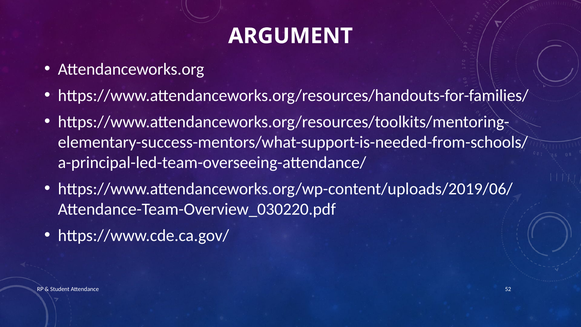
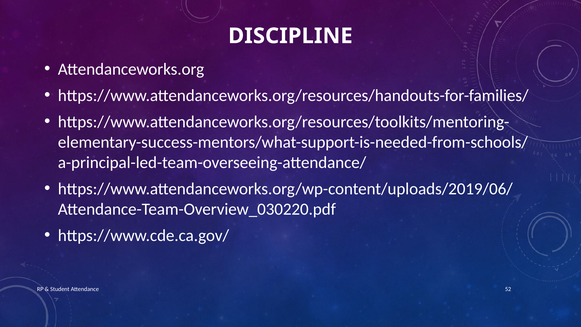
ARGUMENT: ARGUMENT -> DISCIPLINE
